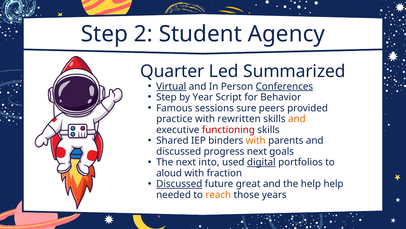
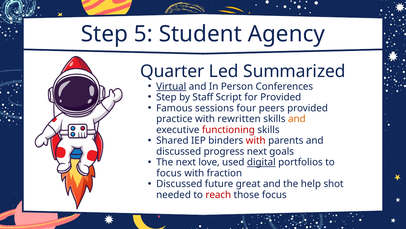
2: 2 -> 5
Conferences underline: present -> none
Year: Year -> Staff
for Behavior: Behavior -> Provided
sure: sure -> four
with at (256, 140) colour: orange -> red
into: into -> love
aloud at (169, 173): aloud -> focus
Discussed at (179, 184) underline: present -> none
help help: help -> shot
reach colour: orange -> red
those years: years -> focus
